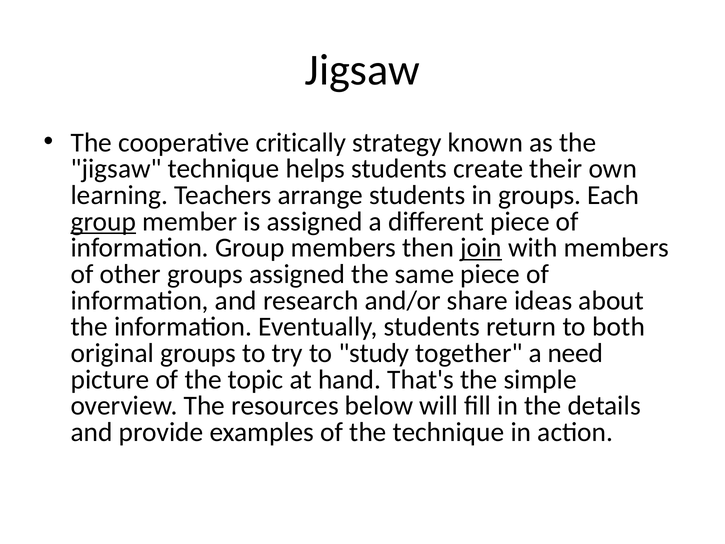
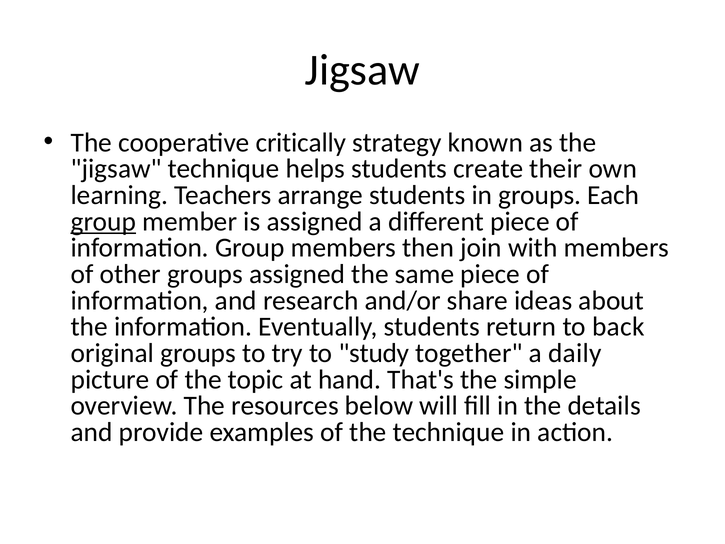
join underline: present -> none
both: both -> back
need: need -> daily
